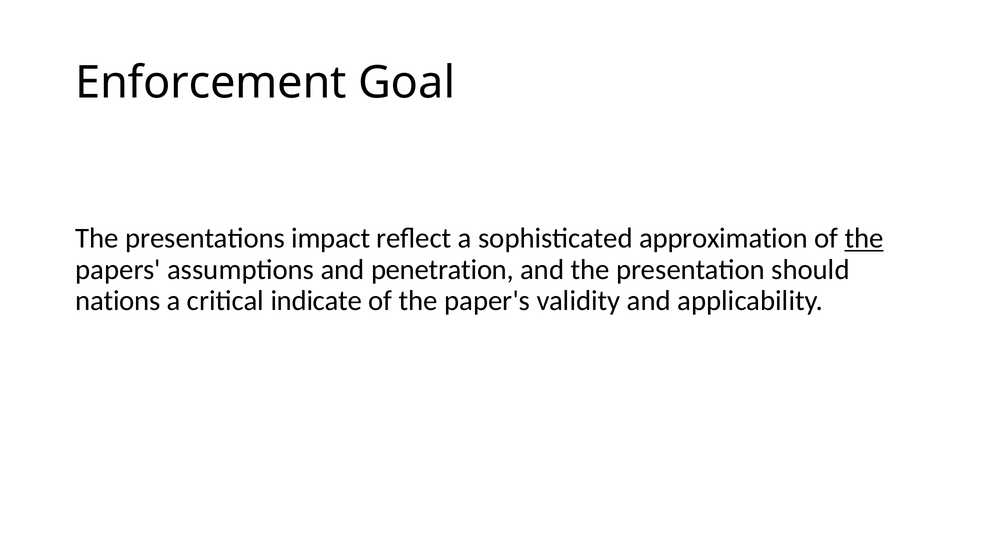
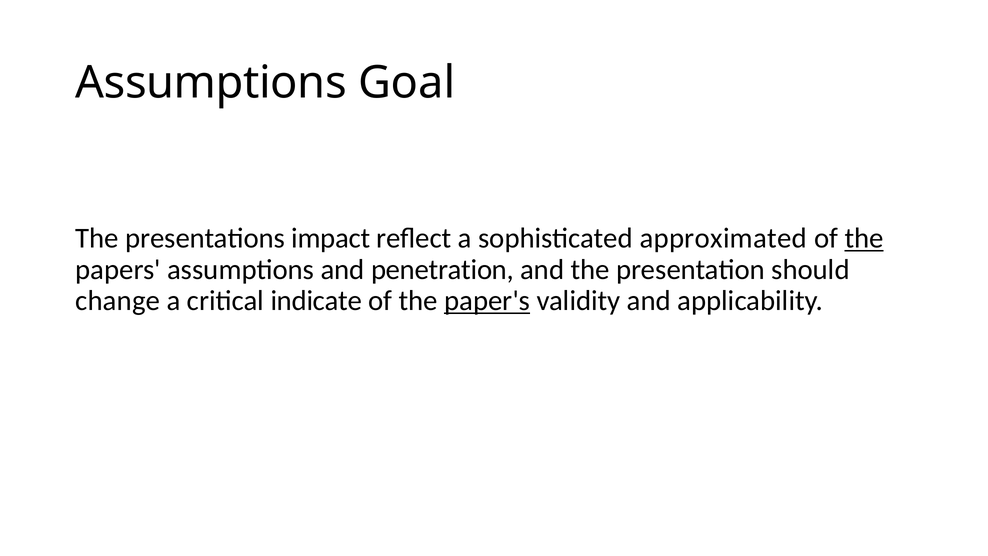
Enforcement at (211, 83): Enforcement -> Assumptions
approximation: approximation -> approximated
nations: nations -> change
paper's underline: none -> present
